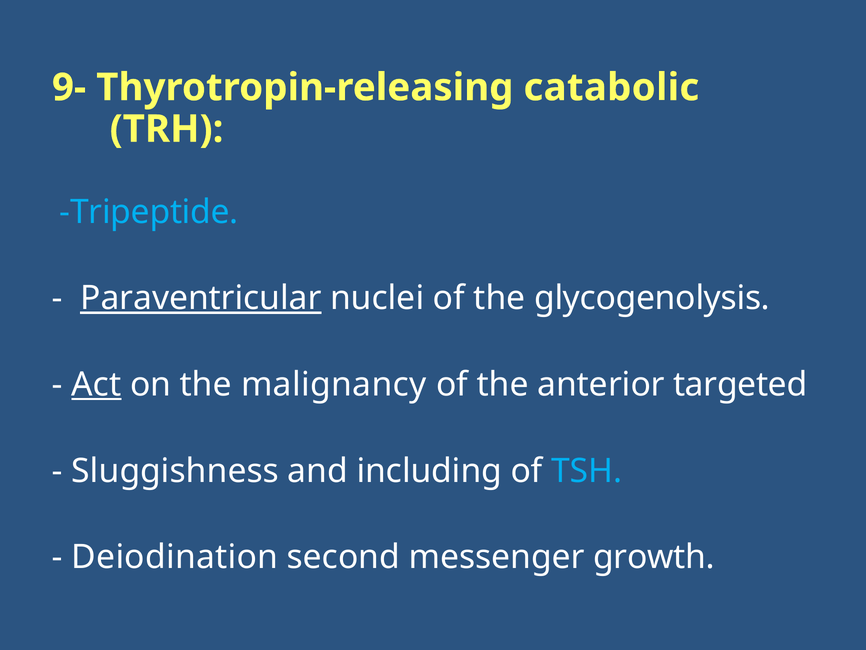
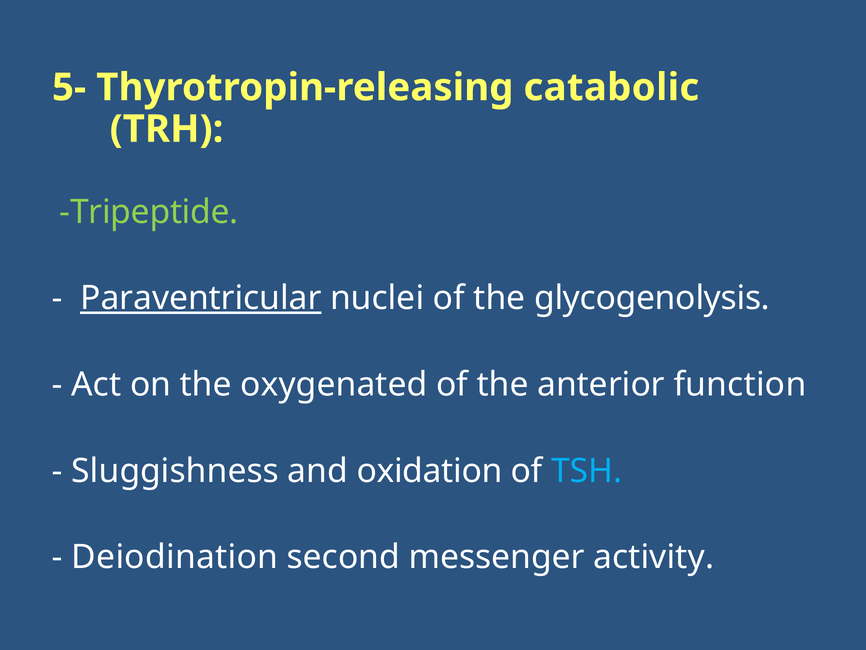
9-: 9- -> 5-
Tripeptide colour: light blue -> light green
Act underline: present -> none
malignancy: malignancy -> oxygenated
targeted: targeted -> function
including: including -> oxidation
growth: growth -> activity
